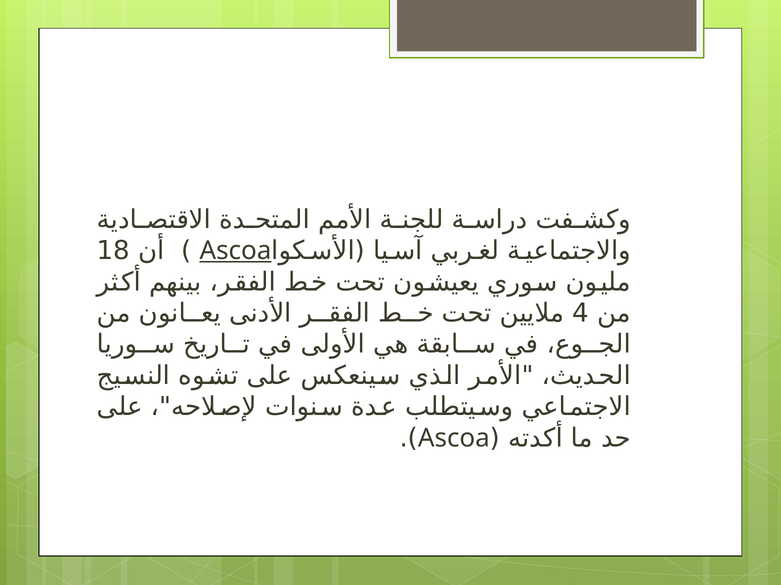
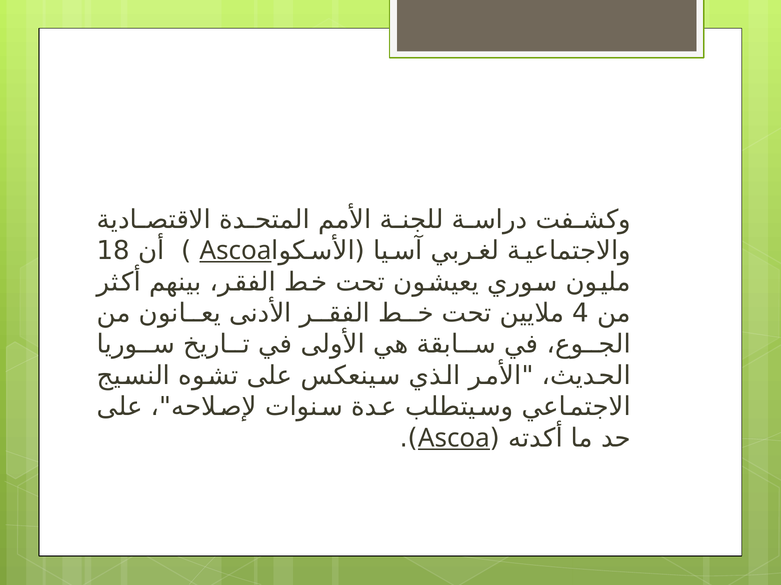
Ascoa at (454, 439) underline: none -> present
